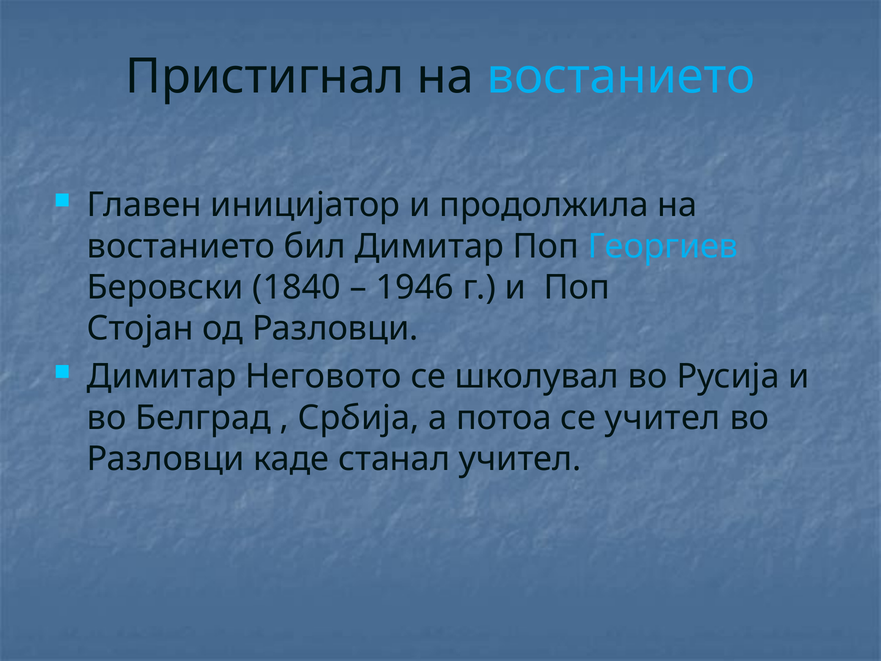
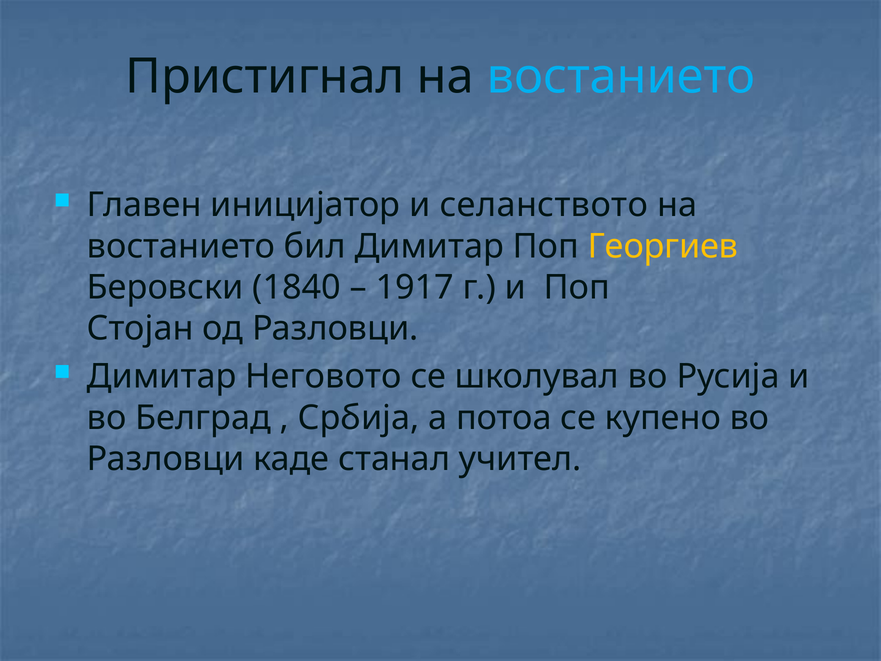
продолжила: продолжила -> селанството
Георгиев colour: light blue -> yellow
1946: 1946 -> 1917
се учител: учител -> купено
